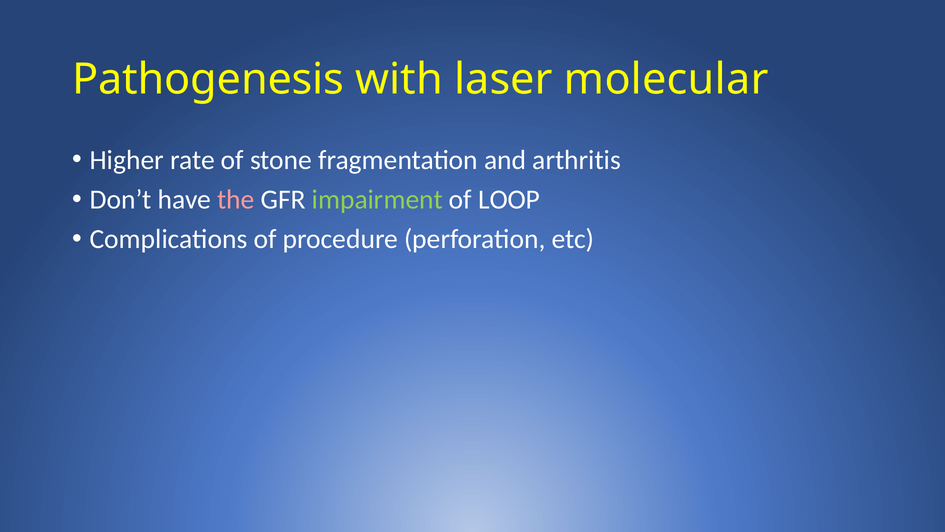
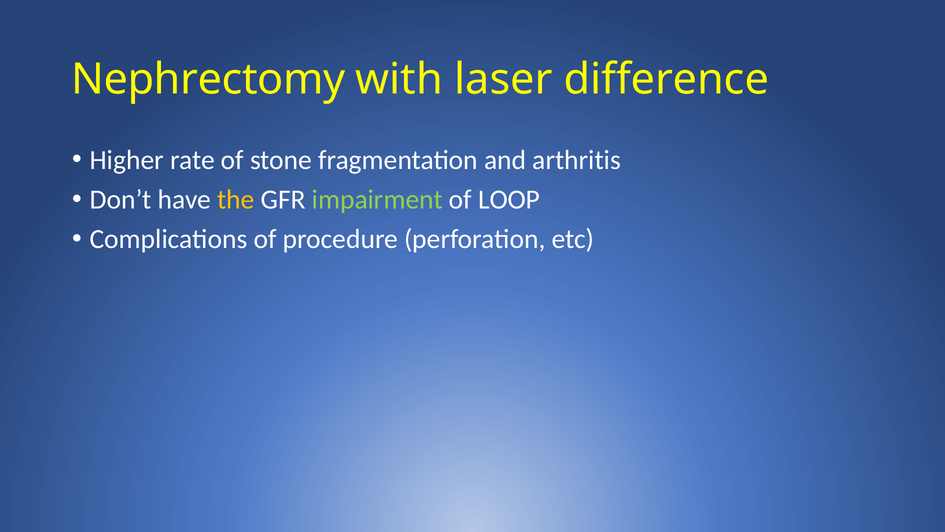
Pathogenesis: Pathogenesis -> Nephrectomy
molecular: molecular -> difference
the colour: pink -> yellow
